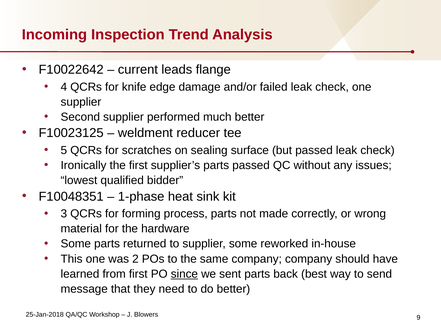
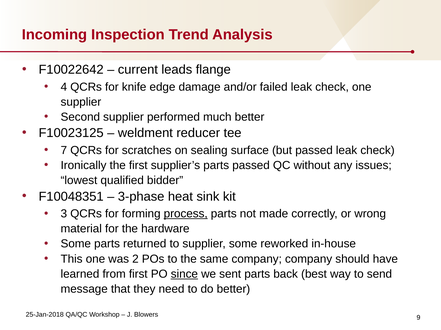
5: 5 -> 7
1-phase: 1-phase -> 3-phase
process underline: none -> present
